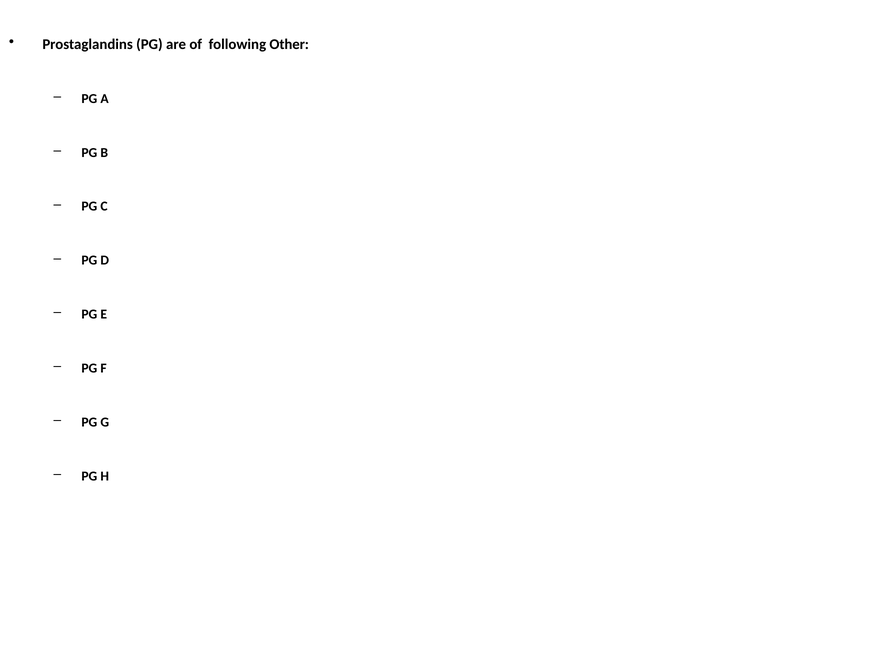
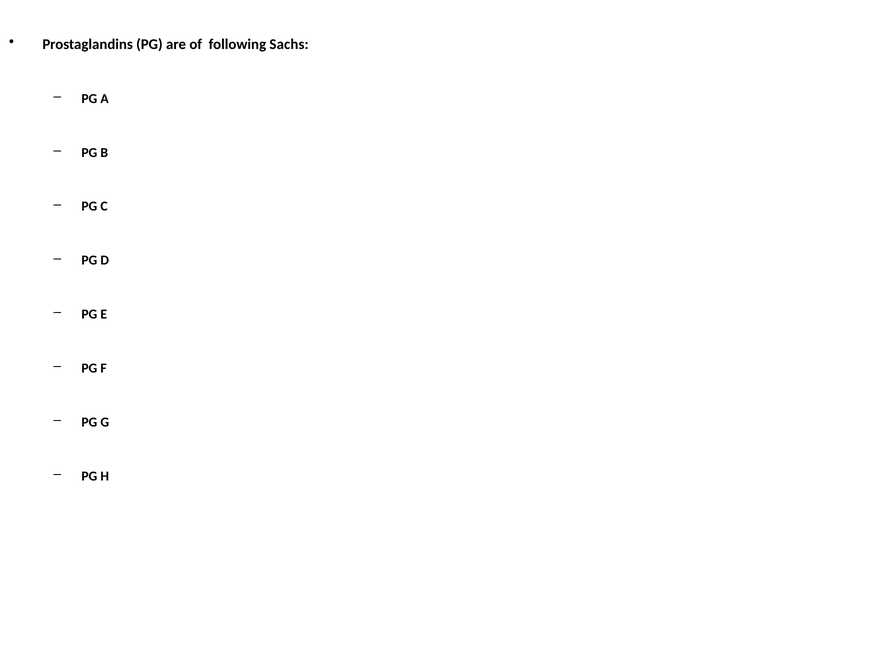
Other: Other -> Sachs
